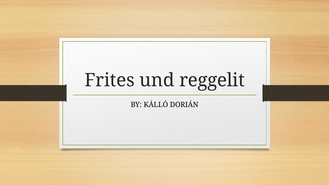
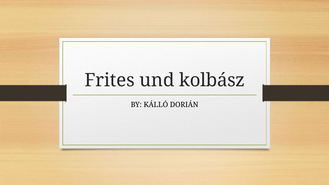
reggelit: reggelit -> kolbász
